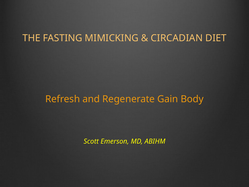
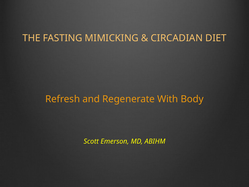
Gain: Gain -> With
